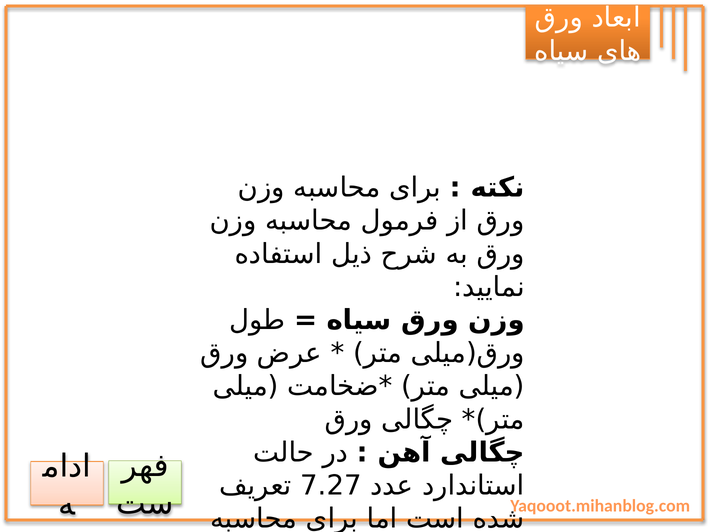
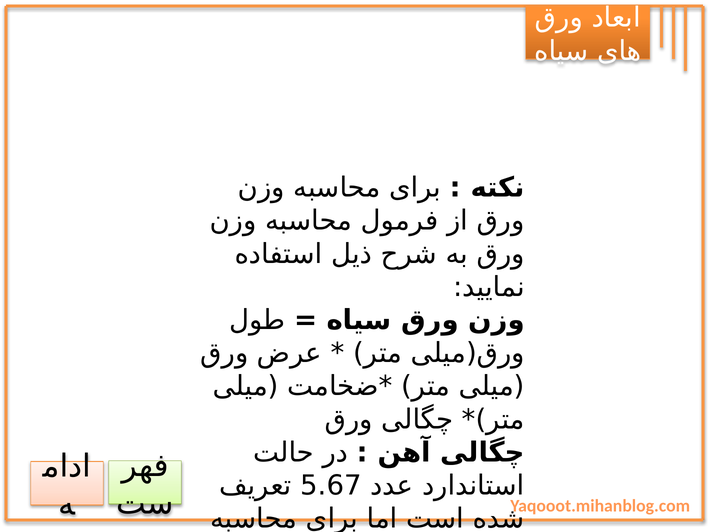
7.27: 7.27 -> 5.67
